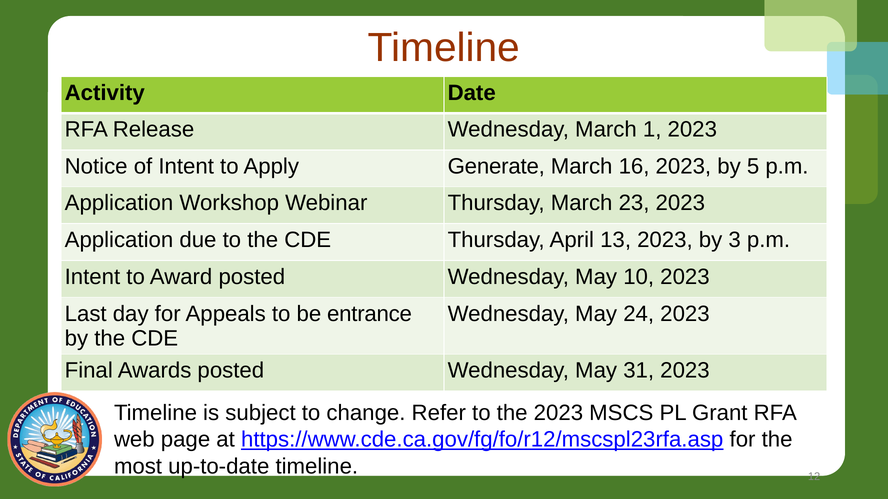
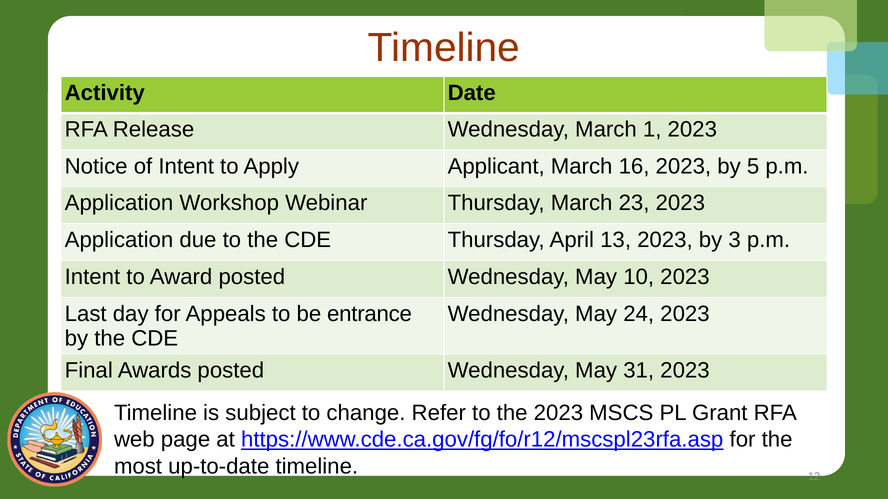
Generate: Generate -> Applicant
